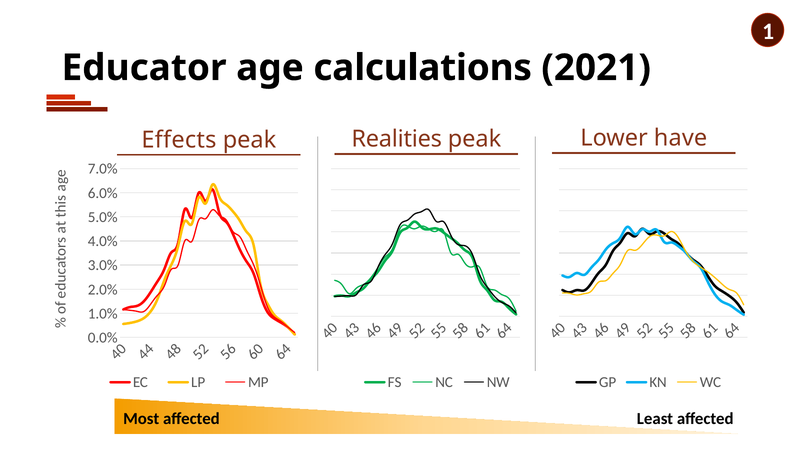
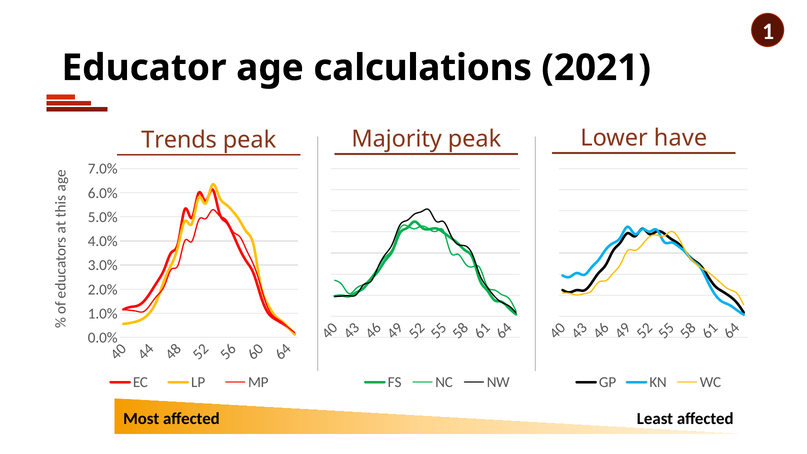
Effects: Effects -> Trends
Realities: Realities -> Majority
